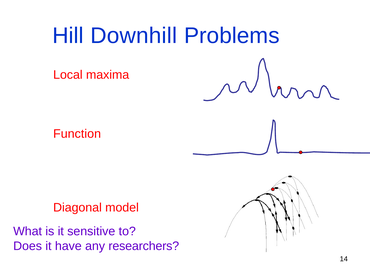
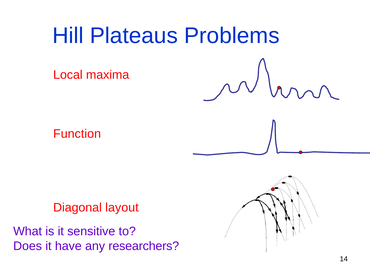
Downhill: Downhill -> Plateaus
model: model -> layout
